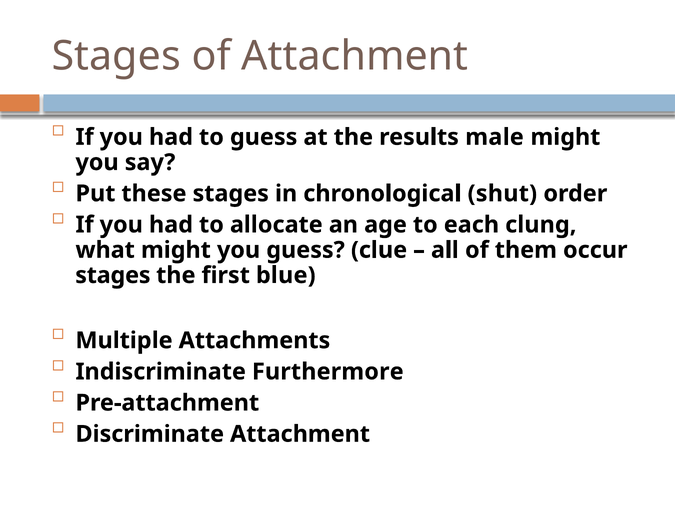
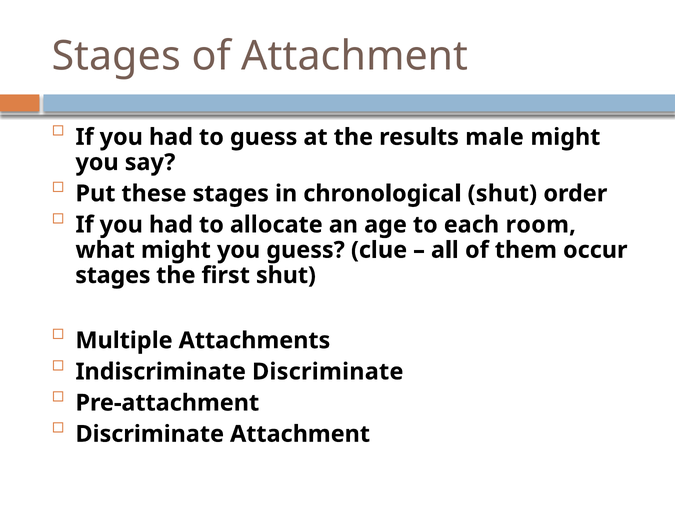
clung: clung -> room
first blue: blue -> shut
Indiscriminate Furthermore: Furthermore -> Discriminate
